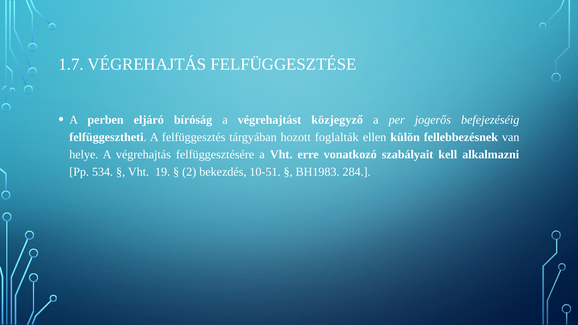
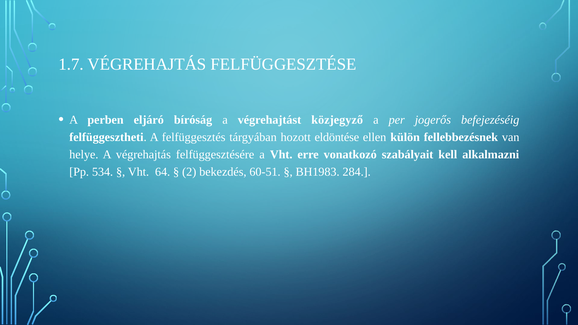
foglalták: foglalták -> eldöntése
19: 19 -> 64
10-51: 10-51 -> 60-51
